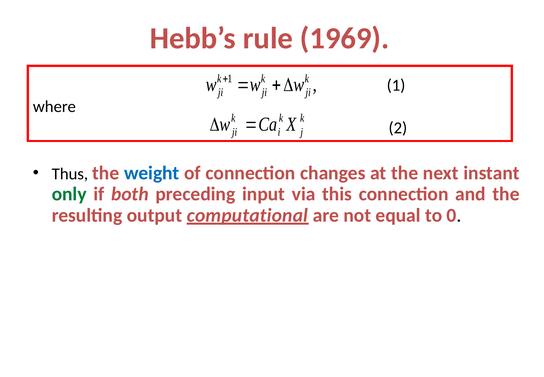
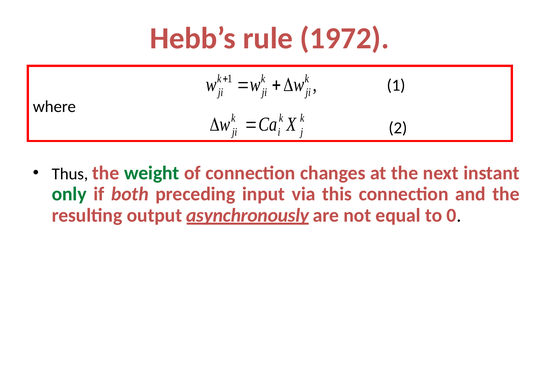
1969: 1969 -> 1972
weight colour: blue -> green
computational: computational -> asynchronously
